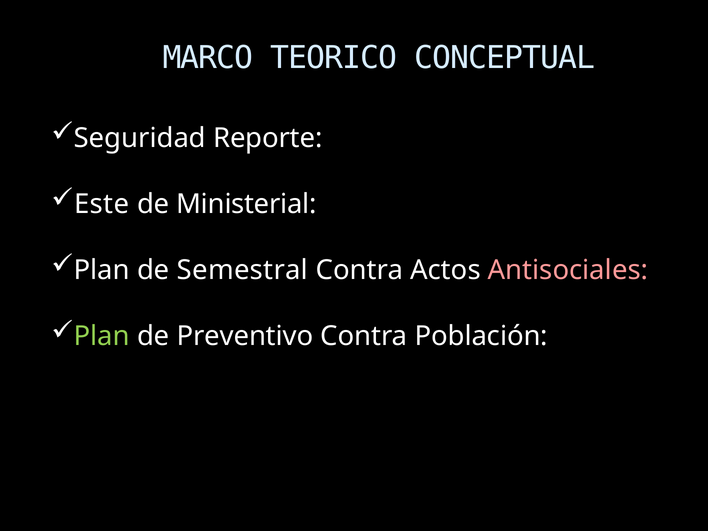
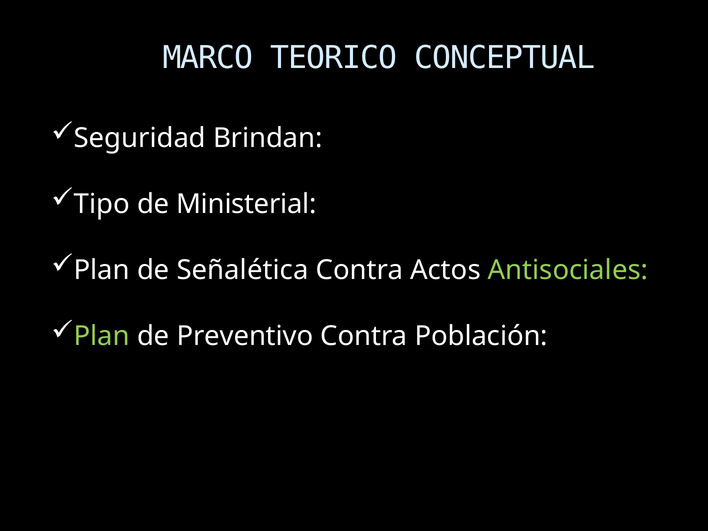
Reporte: Reporte -> Brindan
Este: Este -> Tipo
Semestral: Semestral -> Señalética
Antisociales colour: pink -> light green
